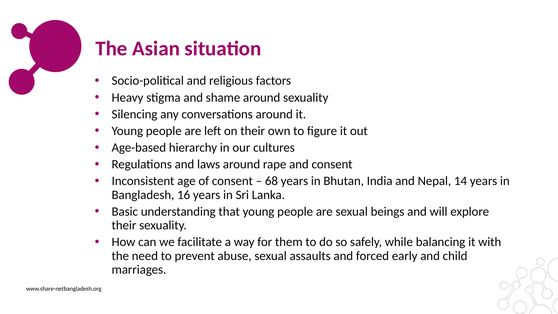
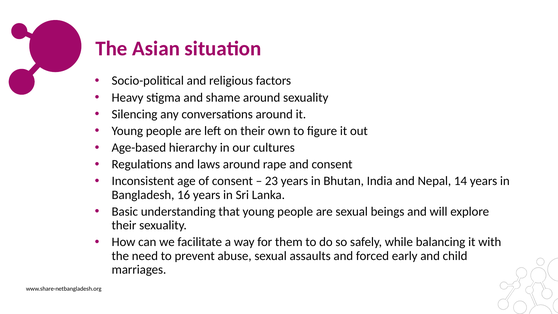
68: 68 -> 23
